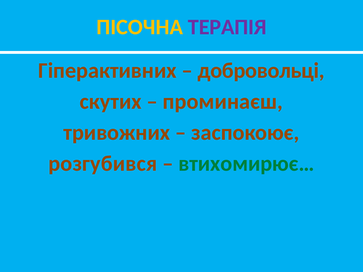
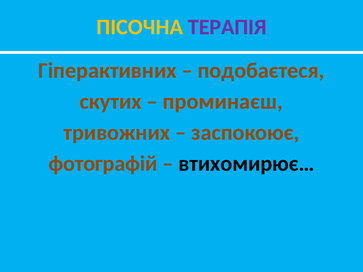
добровольці: добровольці -> подобаєтеся
розгубився: розгубився -> фотографій
втихомирює… colour: green -> black
